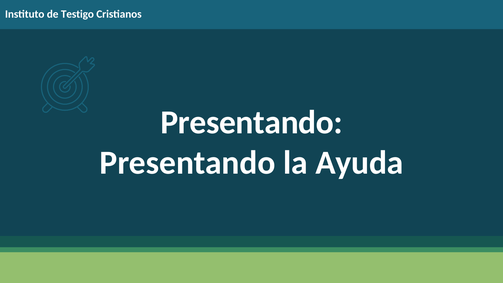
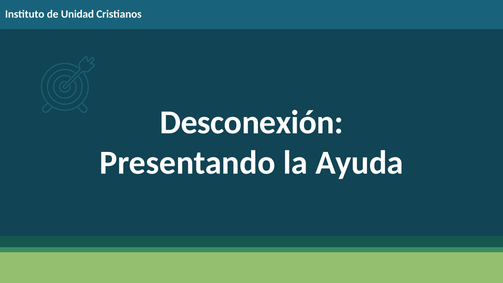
Testigo: Testigo -> Unidad
Presentando at (252, 122): Presentando -> Desconexión
